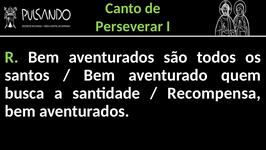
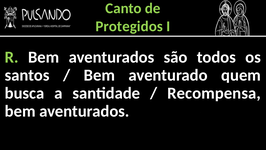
Perseverar: Perseverar -> Protegidos
